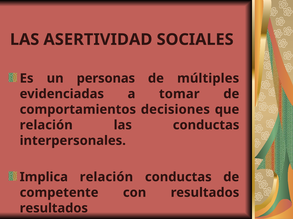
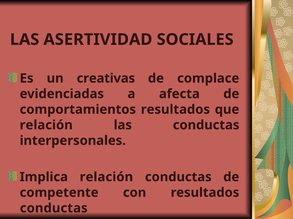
personas: personas -> creativas
múltiples: múltiples -> complace
tomar: tomar -> afecta
comportamientos decisiones: decisiones -> resultados
resultados at (54, 209): resultados -> conductas
